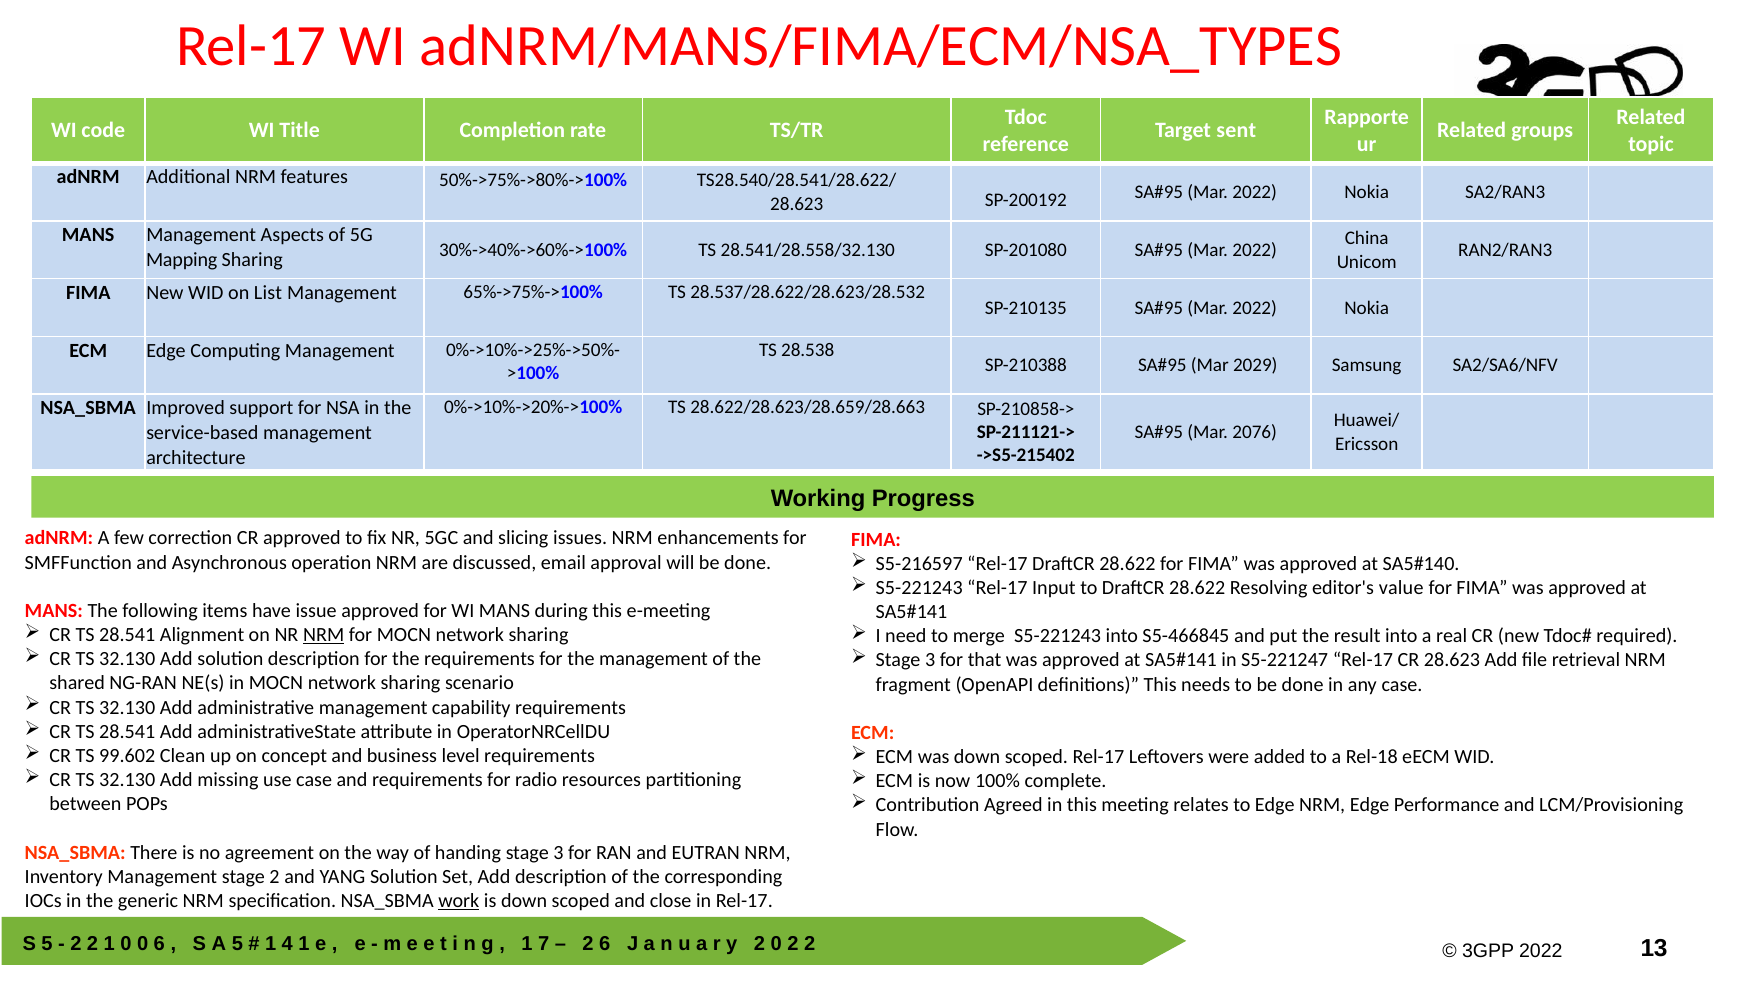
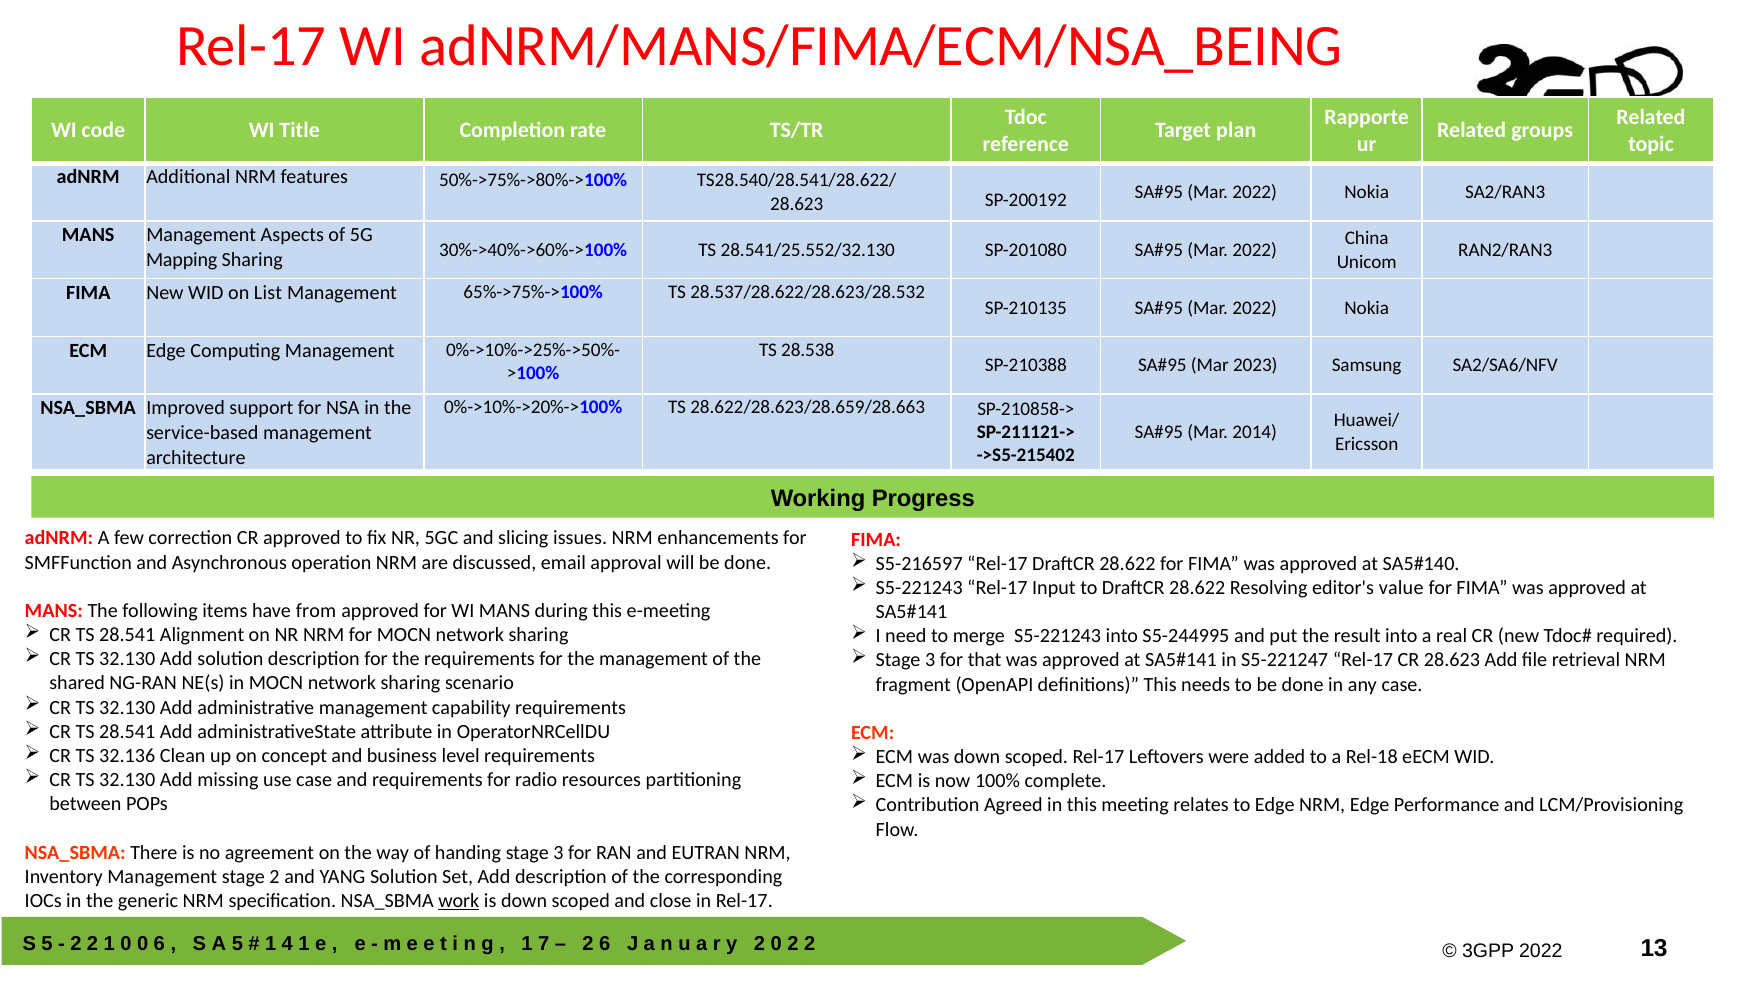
adNRM/MANS/FIMA/ECM/NSA_TYPES: adNRM/MANS/FIMA/ECM/NSA_TYPES -> adNRM/MANS/FIMA/ECM/NSA_BEING
sent: sent -> plan
28.541/28.558/32.130: 28.541/28.558/32.130 -> 28.541/25.552/32.130
2029: 2029 -> 2023
2076: 2076 -> 2014
issue: issue -> from
NRM at (324, 635) underline: present -> none
S5-466845: S5-466845 -> S5-244995
99.602: 99.602 -> 32.136
